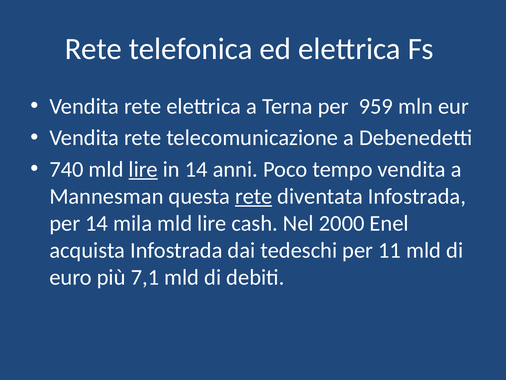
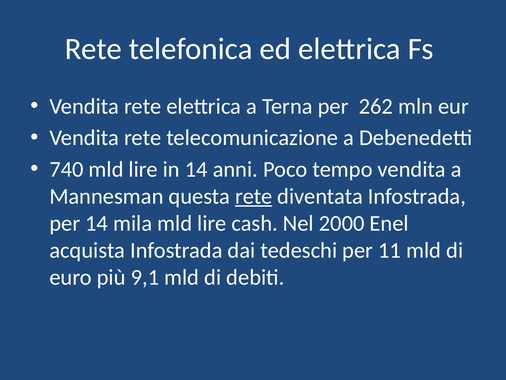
959: 959 -> 262
lire at (143, 169) underline: present -> none
7,1: 7,1 -> 9,1
